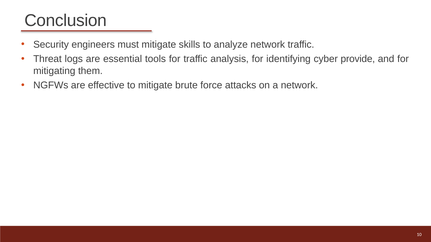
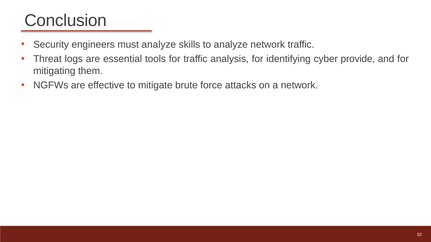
must mitigate: mitigate -> analyze
